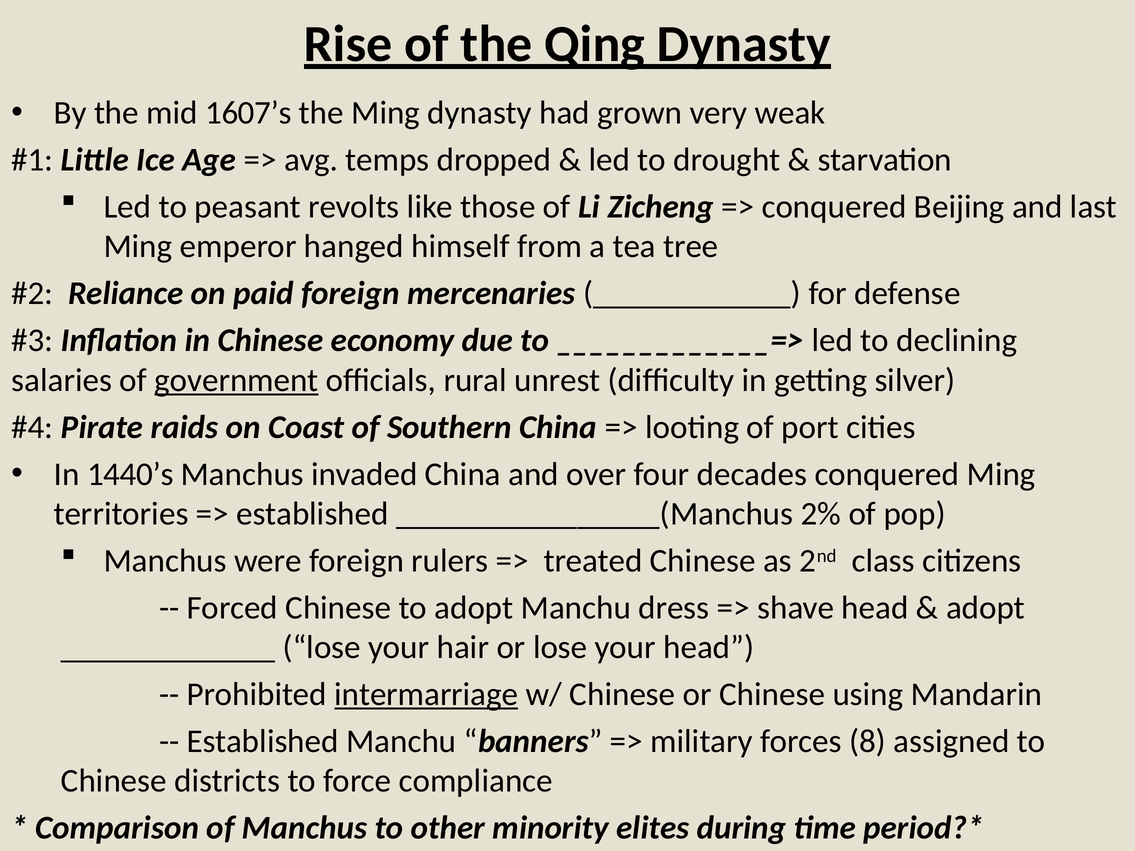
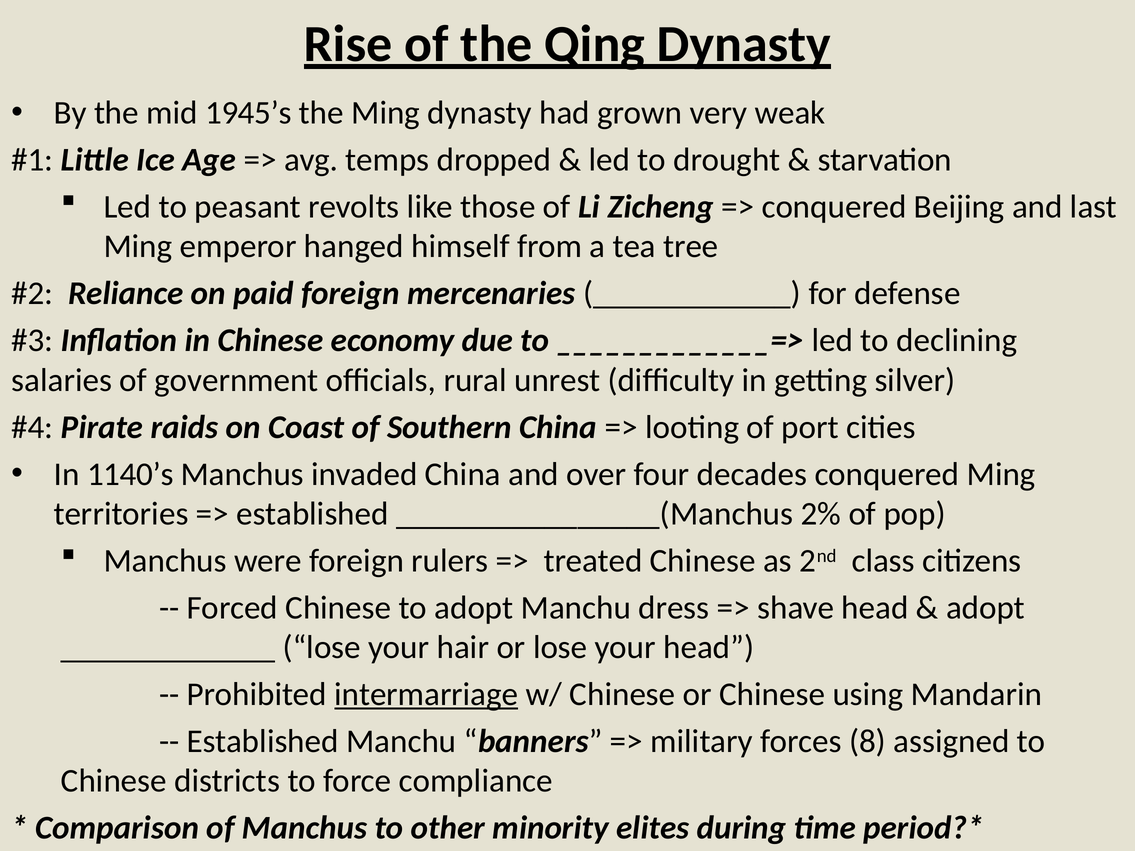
1607’s: 1607’s -> 1945’s
government underline: present -> none
1440’s: 1440’s -> 1140’s
